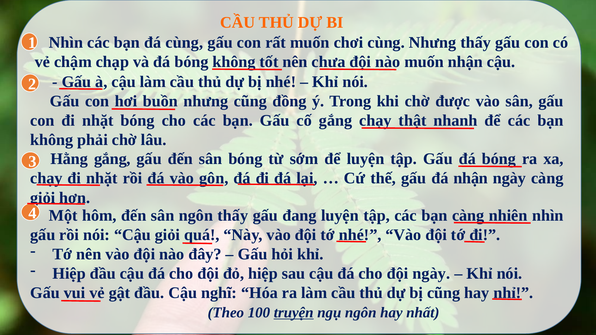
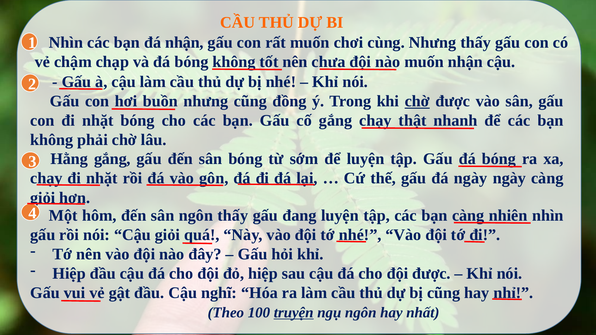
đá cùng: cùng -> nhận
chờ at (417, 101) underline: none -> present
đá nhận: nhận -> ngày
đội ngày: ngày -> được
